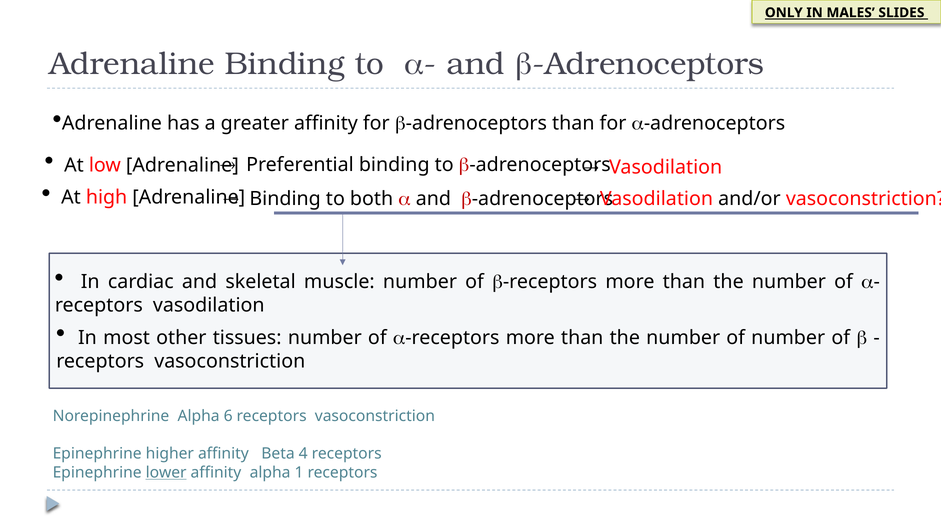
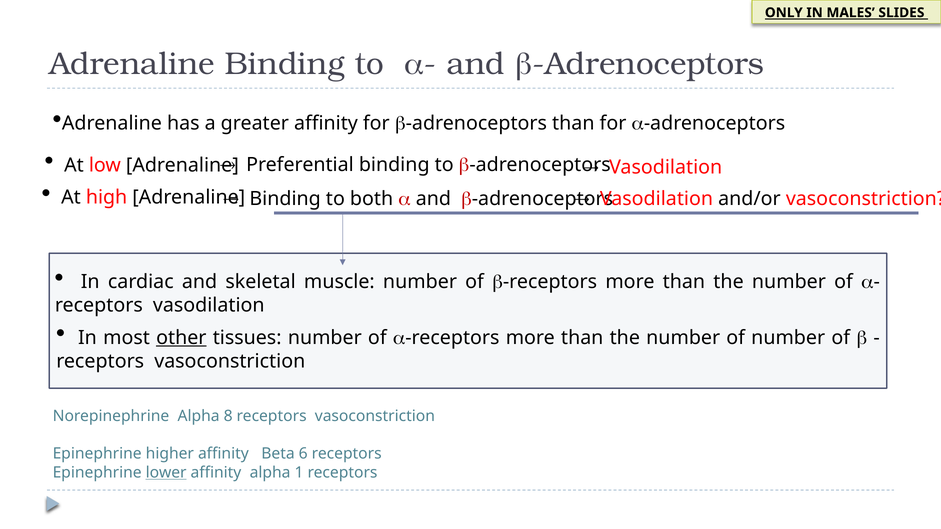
other underline: none -> present
6: 6 -> 8
4: 4 -> 6
